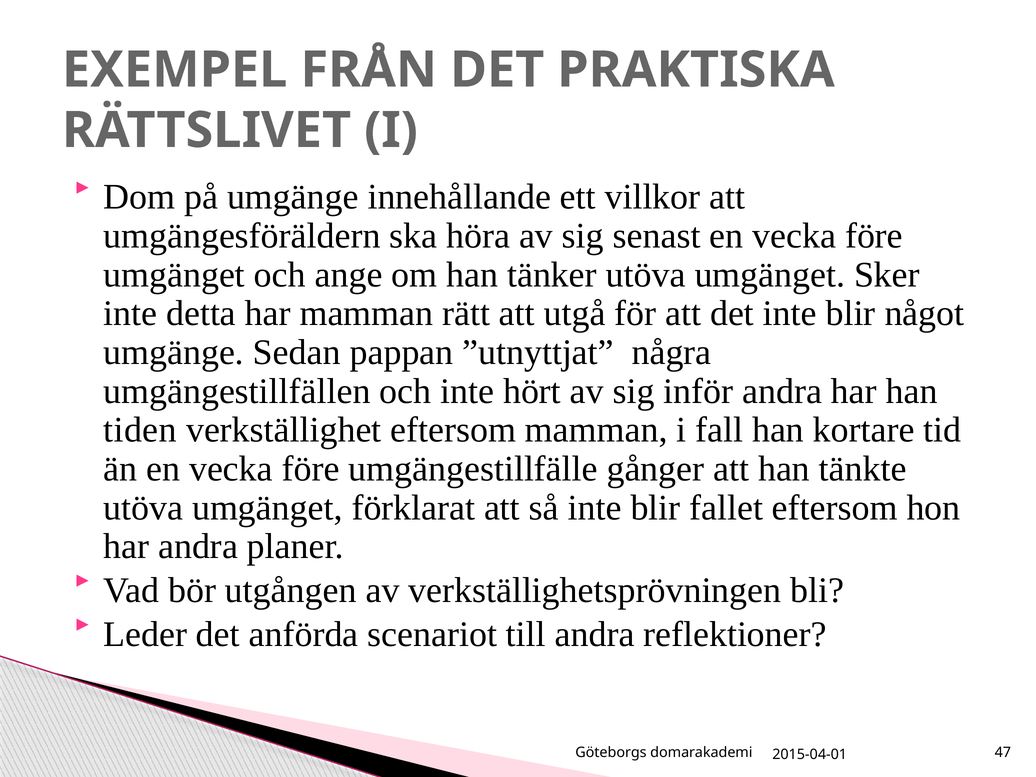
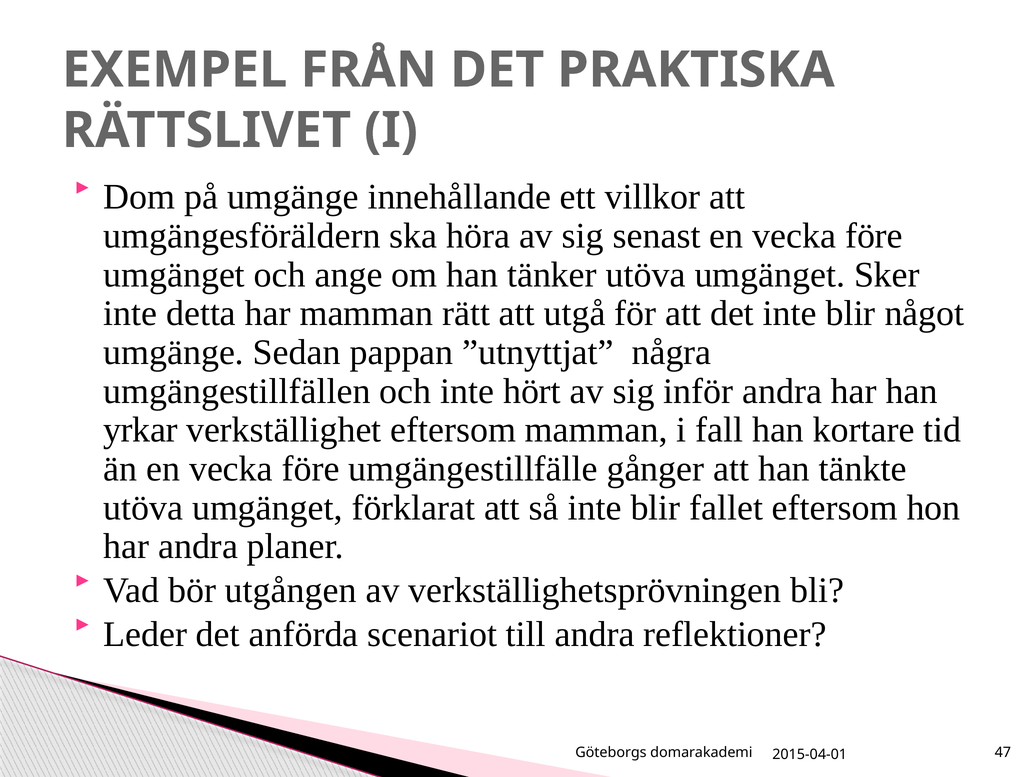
tiden: tiden -> yrkar
